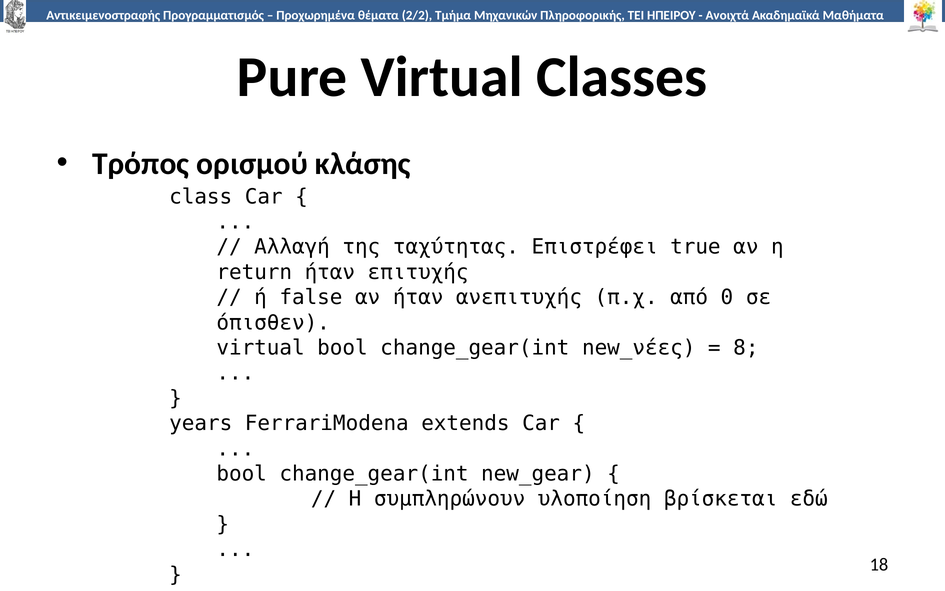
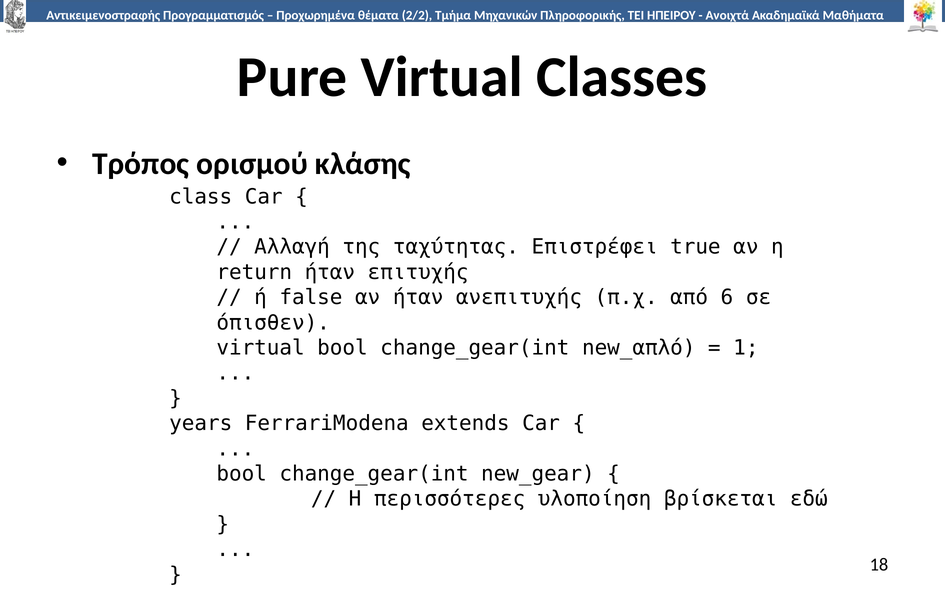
0: 0 -> 6
new_νέες: new_νέες -> new_απλό
8 at (746, 348): 8 -> 1
συμπληρώνουν: συμπληρώνουν -> περισσότερες
